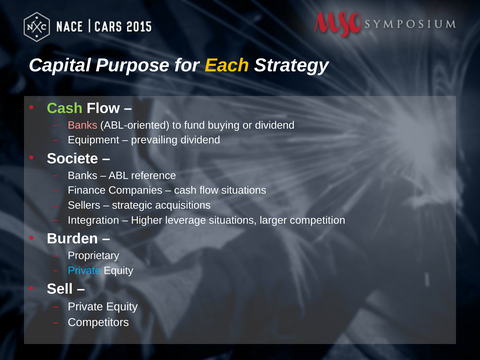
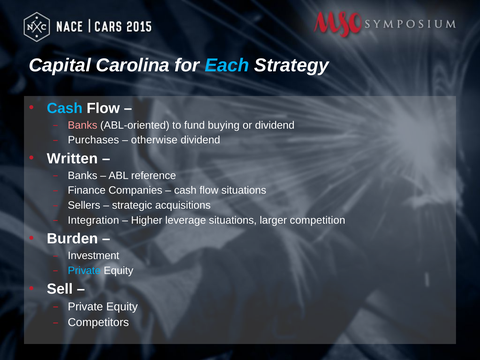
Purpose: Purpose -> Carolina
Each colour: yellow -> light blue
Cash at (65, 108) colour: light green -> light blue
Equipment: Equipment -> Purchases
prevailing: prevailing -> otherwise
Societe: Societe -> Written
Proprietary: Proprietary -> Investment
